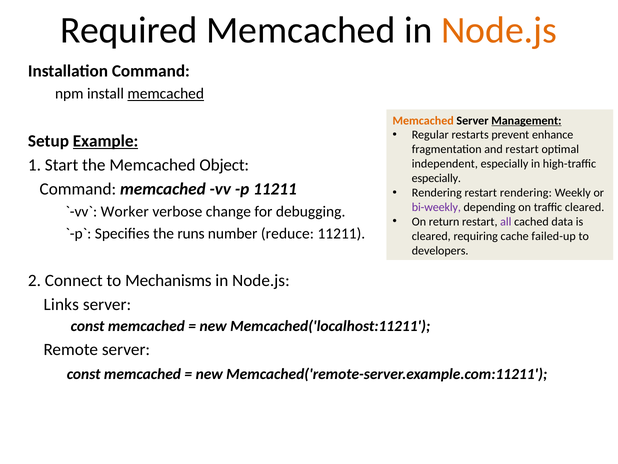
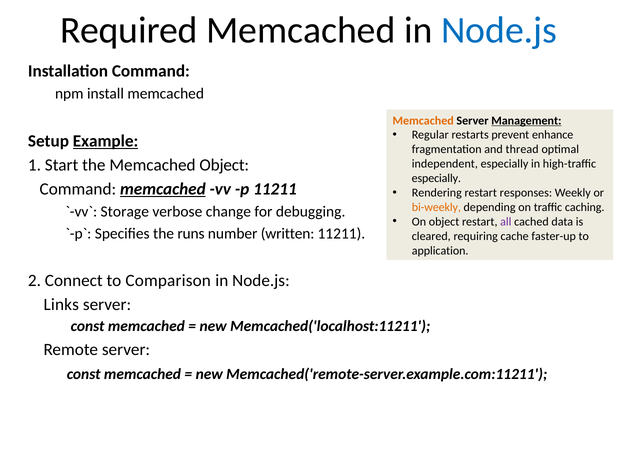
Node.js at (499, 30) colour: orange -> blue
memcached at (166, 94) underline: present -> none
and restart: restart -> thread
memcached at (163, 189) underline: none -> present
restart rendering: rendering -> responses
bi-weekly colour: purple -> orange
traffic cleared: cleared -> caching
Worker: Worker -> Storage
On return: return -> object
reduce: reduce -> written
failed-up: failed-up -> faster-up
developers: developers -> application
Mechanisms: Mechanisms -> Comparison
